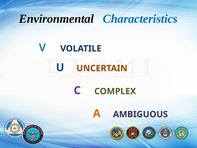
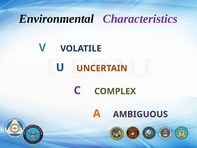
Characteristics colour: blue -> purple
